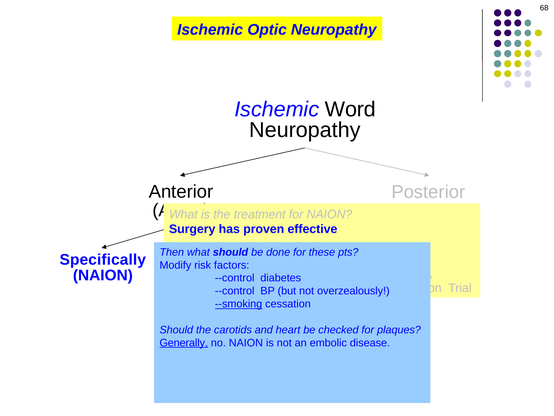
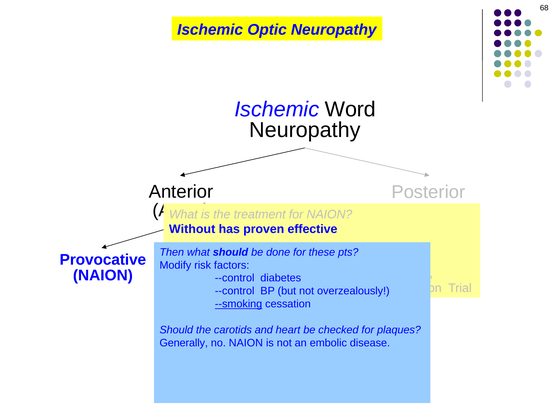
Surgery: Surgery -> Without
Specifically: Specifically -> Provocative
Generally underline: present -> none
